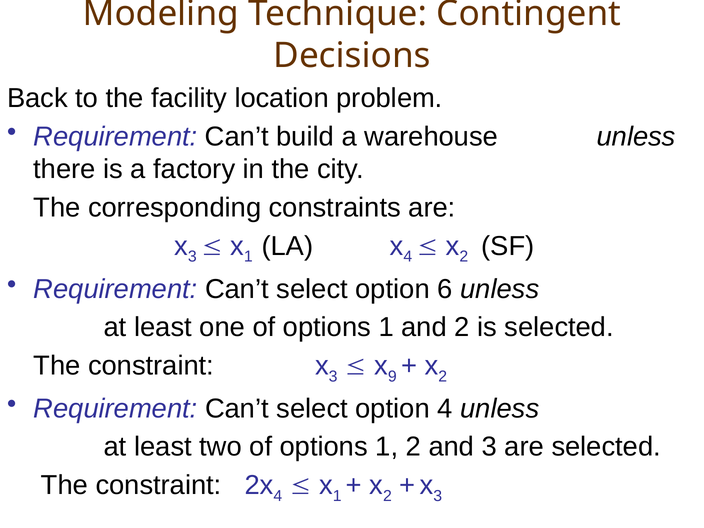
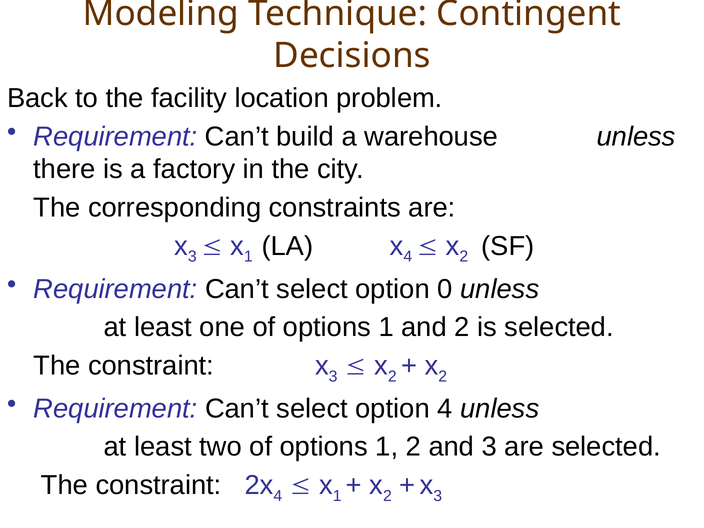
6: 6 -> 0
9 at (392, 376): 9 -> 2
